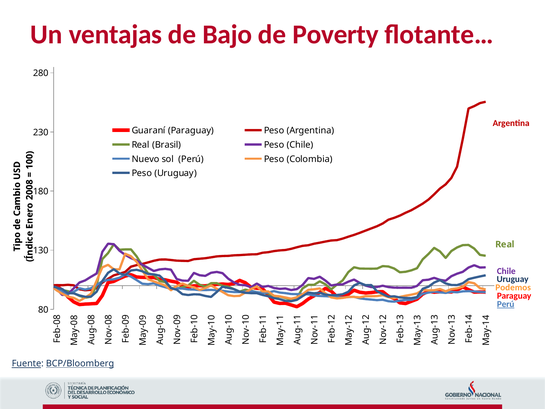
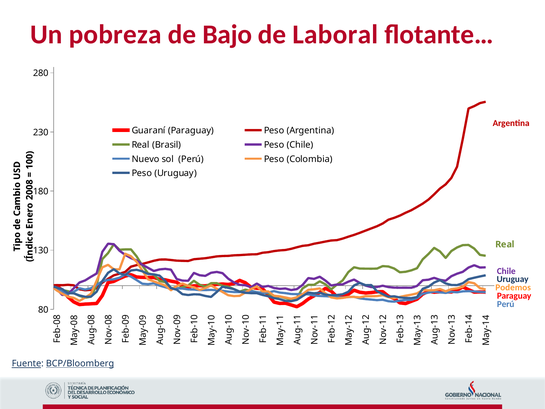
ventajas: ventajas -> pobreza
Poverty: Poverty -> Laboral
Perú at (506, 304) underline: present -> none
